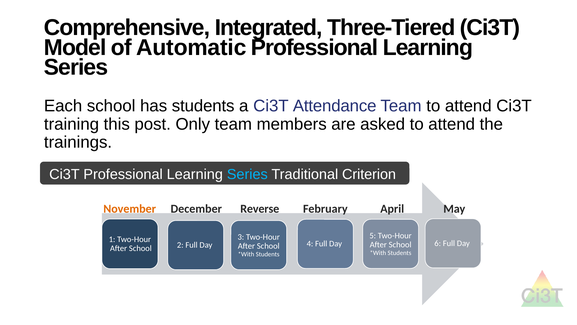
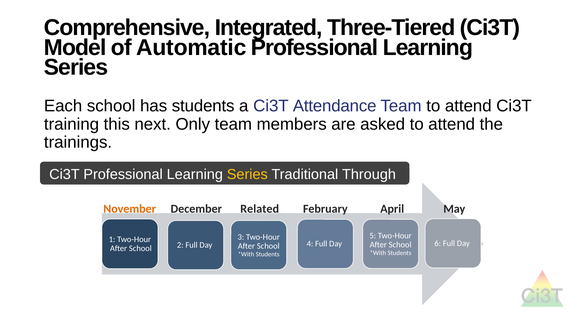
post: post -> next
Series at (247, 174) colour: light blue -> yellow
Criterion: Criterion -> Through
Reverse: Reverse -> Related
